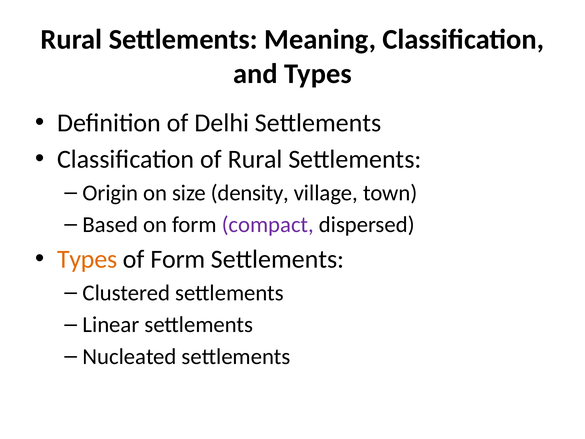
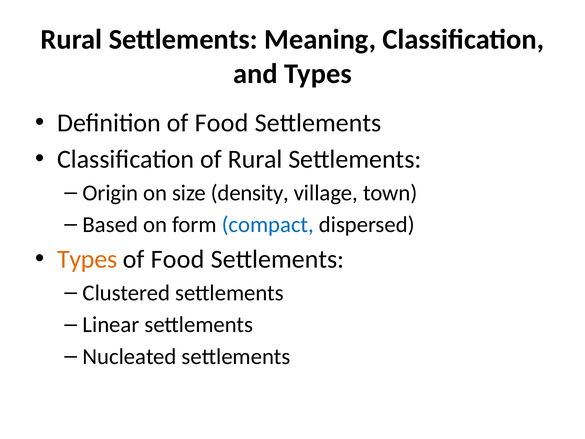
Definition of Delhi: Delhi -> Food
compact colour: purple -> blue
Form at (178, 259): Form -> Food
